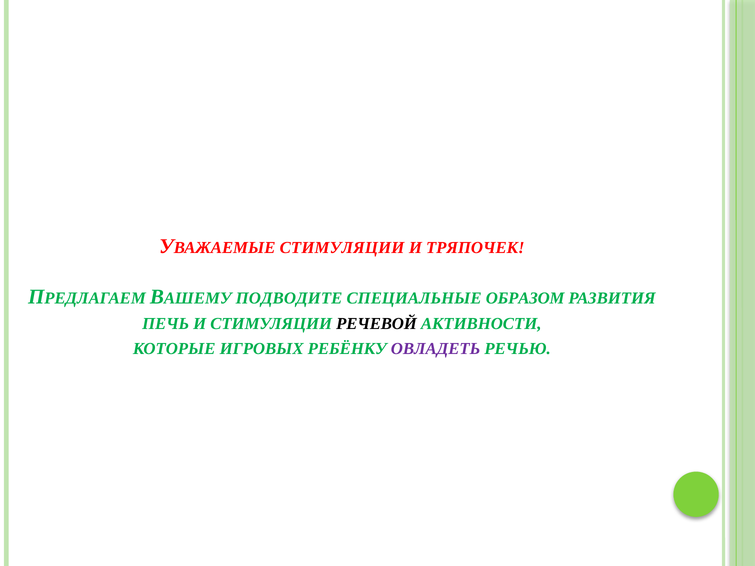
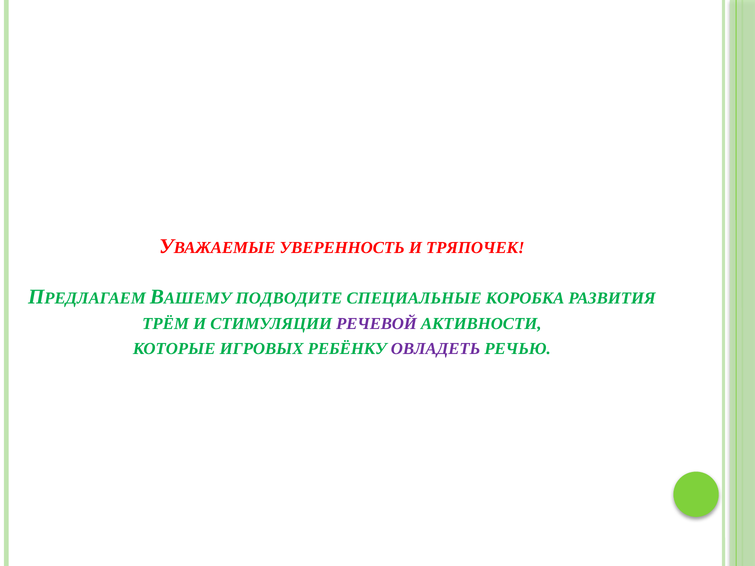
СТИМУЛЯЦИИ at (342, 248): СТИМУЛЯЦИИ -> УВЕРЕННОСТЬ
ОБРАЗОМ: ОБРАЗОМ -> КОРОБКА
ПЕЧЬ: ПЕЧЬ -> ТРЁМ
РЕЧЕВОЙ colour: black -> purple
